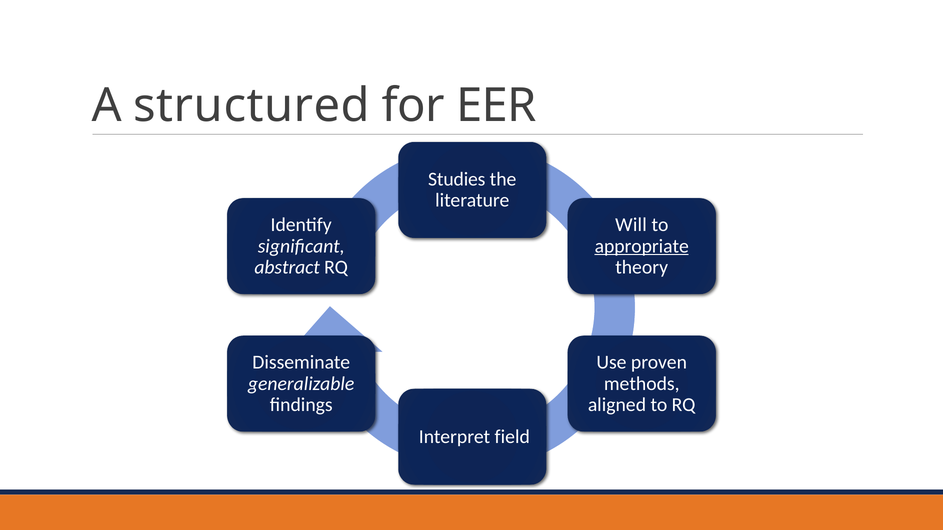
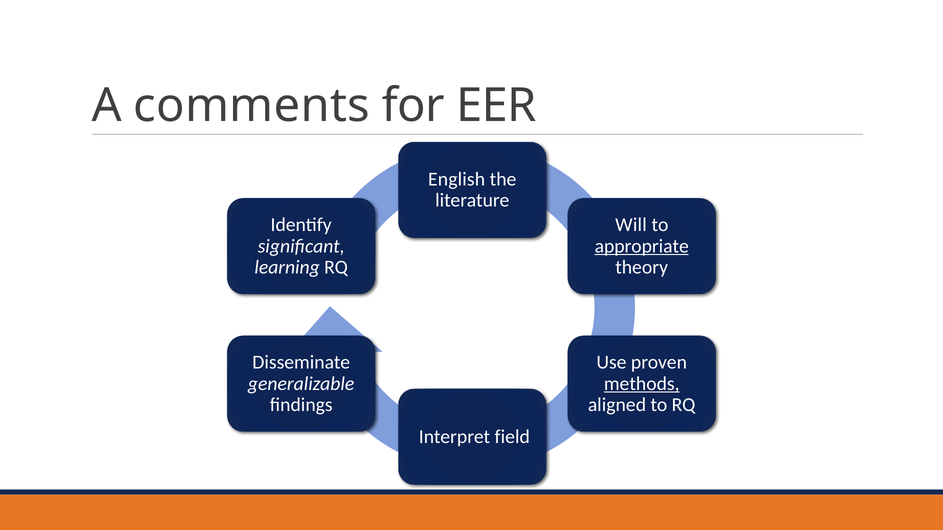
structured: structured -> comments
Studies: Studies -> English
abstract: abstract -> learning
methods underline: none -> present
